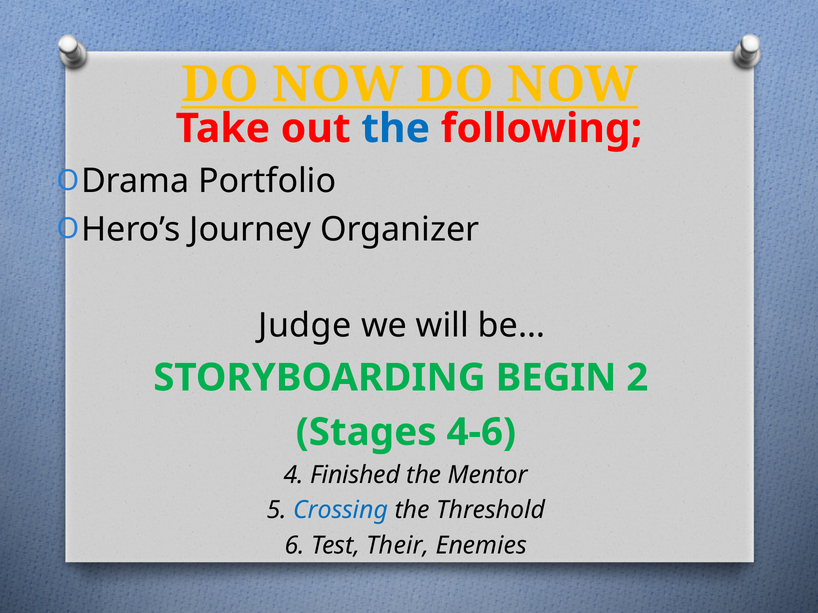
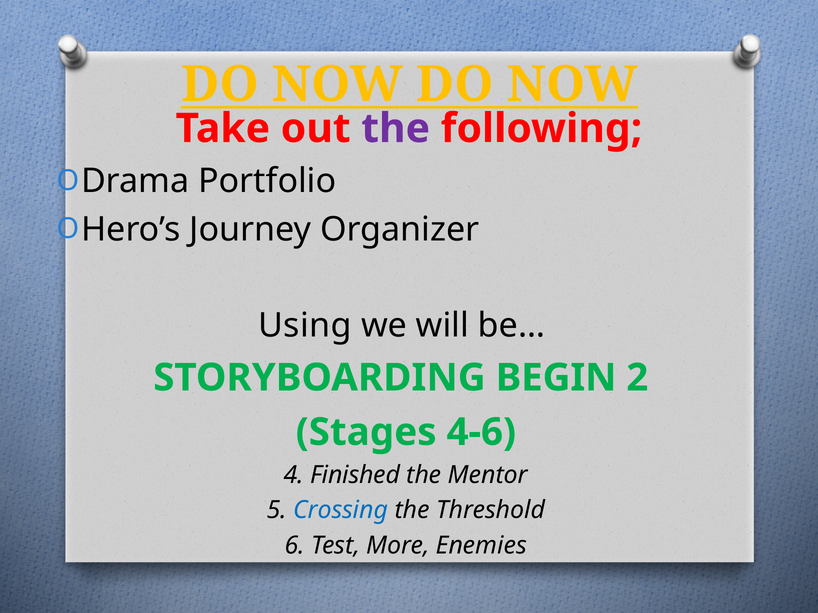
the at (396, 129) colour: blue -> purple
Judge: Judge -> Using
Their: Their -> More
